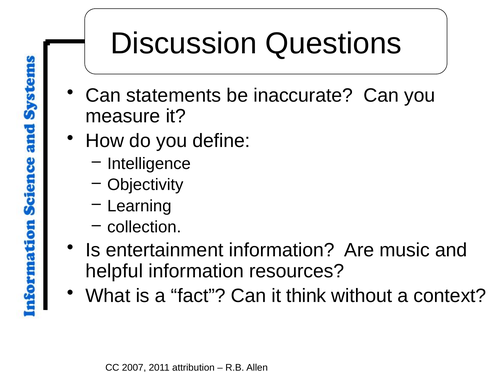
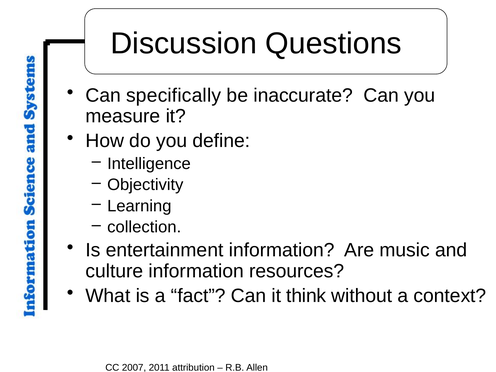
statements: statements -> specifically
helpful: helpful -> culture
